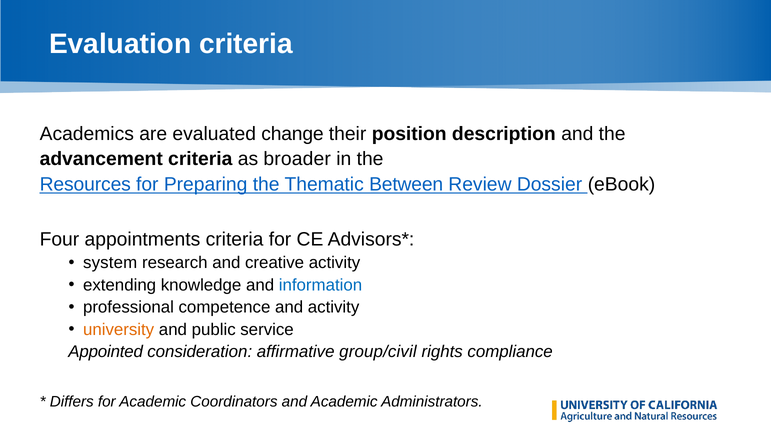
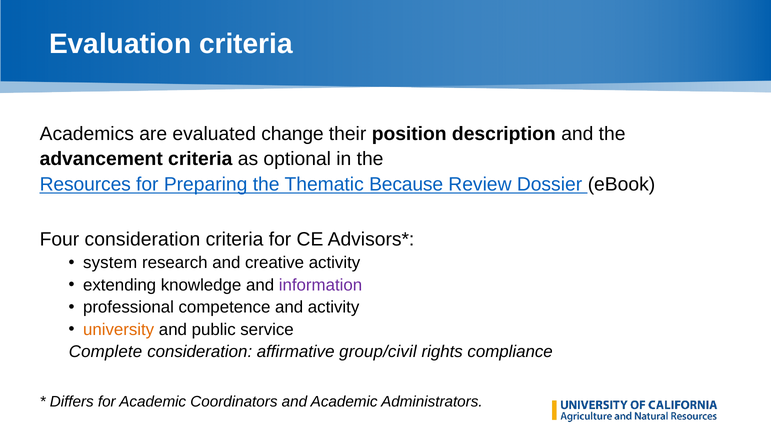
broader: broader -> optional
Between: Between -> Because
Four appointments: appointments -> consideration
information colour: blue -> purple
Appointed: Appointed -> Complete
